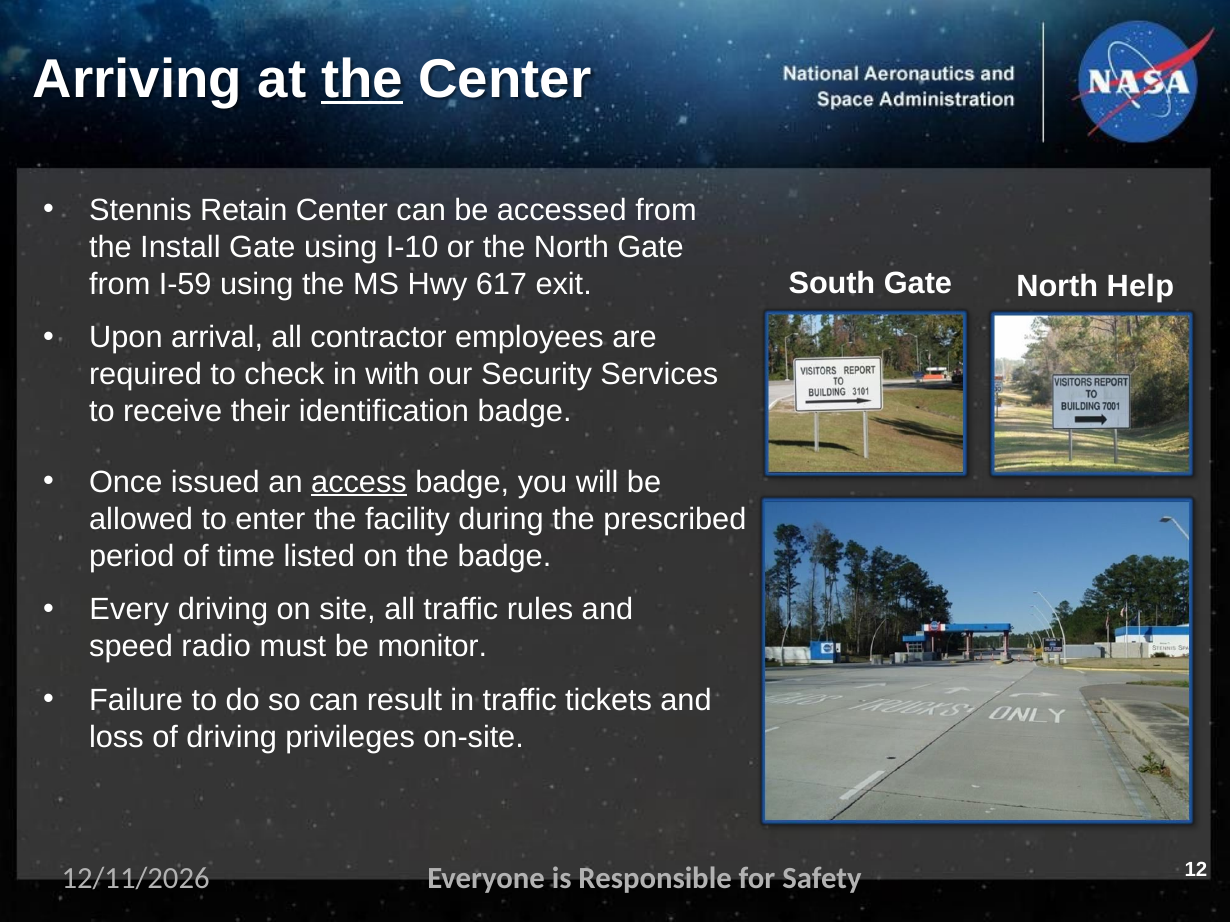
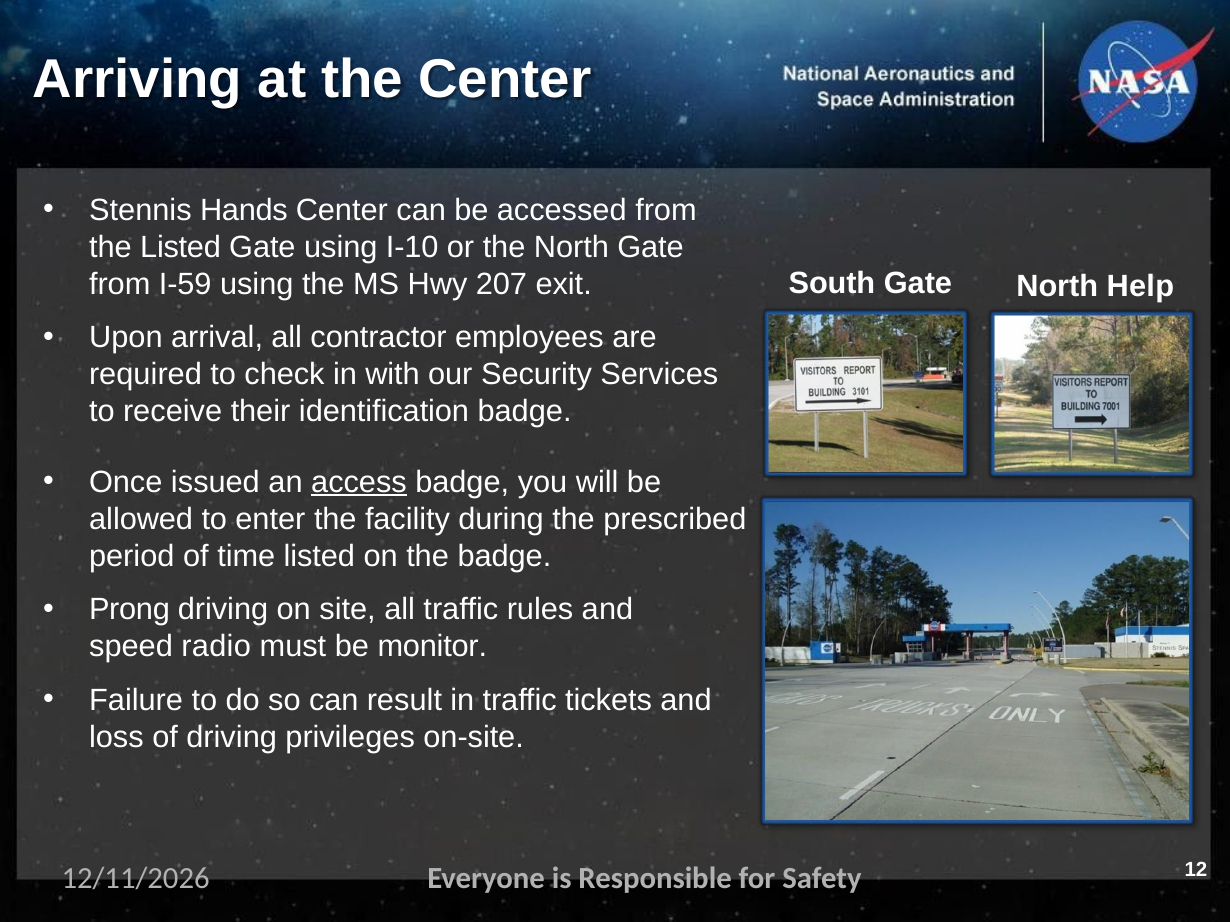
the at (362, 79) underline: present -> none
Retain: Retain -> Hands
the Install: Install -> Listed
617: 617 -> 207
Every: Every -> Prong
